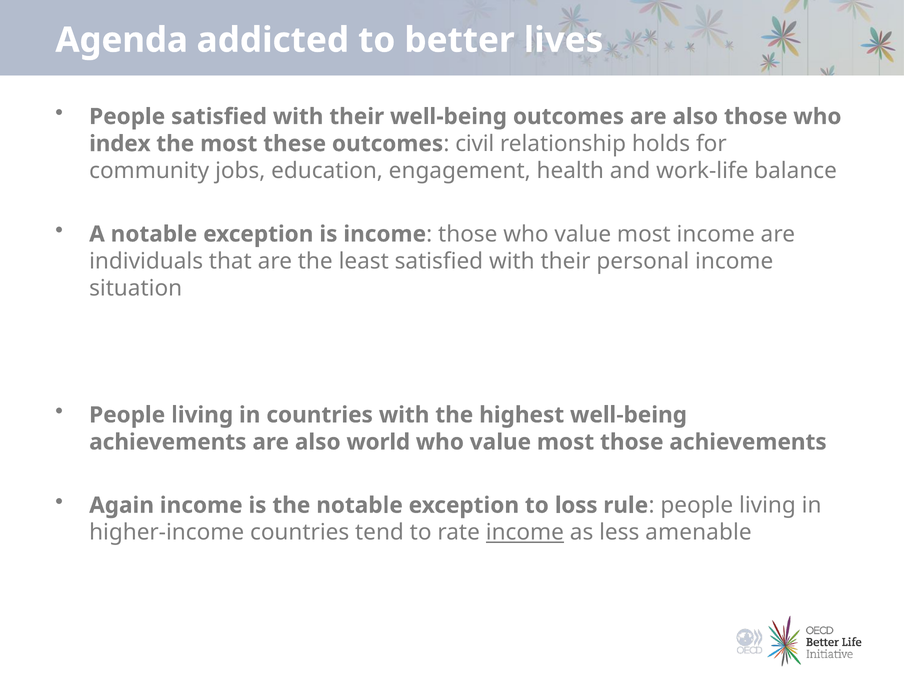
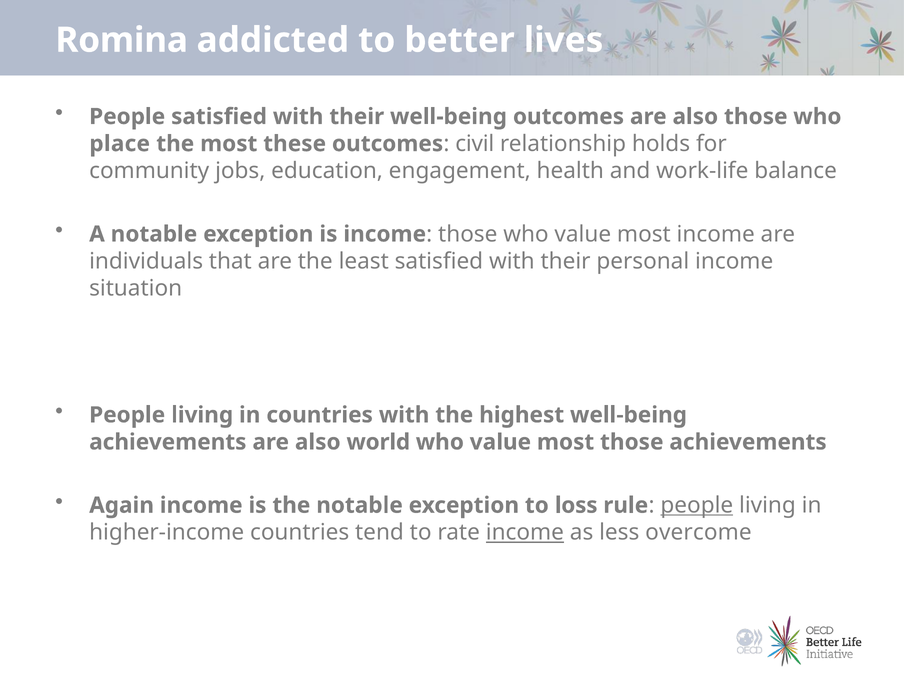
Agenda: Agenda -> Romina
index: index -> place
people at (697, 505) underline: none -> present
amenable: amenable -> overcome
